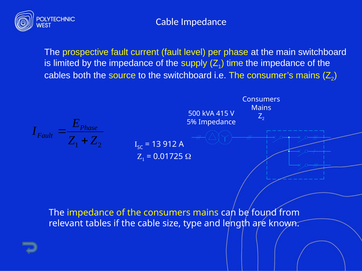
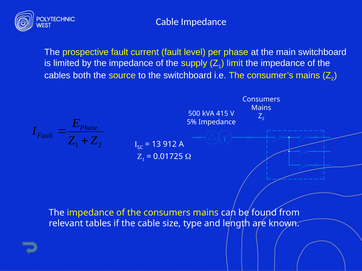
time: time -> limit
